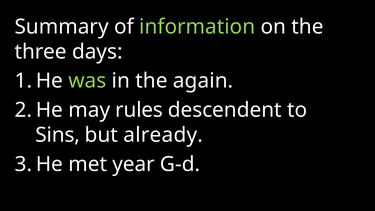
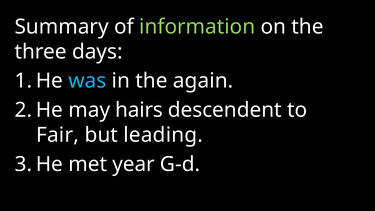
was colour: light green -> light blue
rules: rules -> hairs
Sins: Sins -> Fair
already: already -> leading
